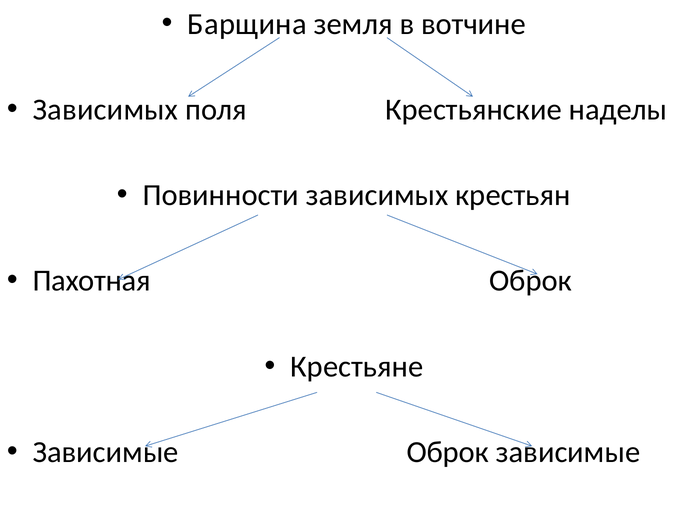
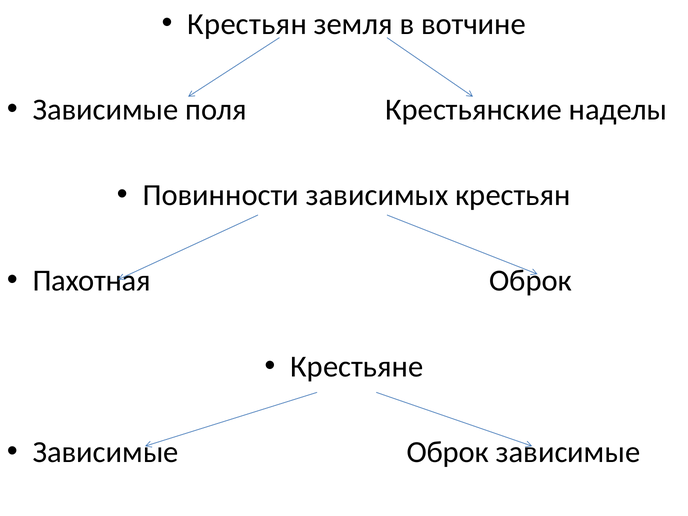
Барщина at (247, 24): Барщина -> Крестьян
Зависимых at (105, 110): Зависимых -> Зависимые
